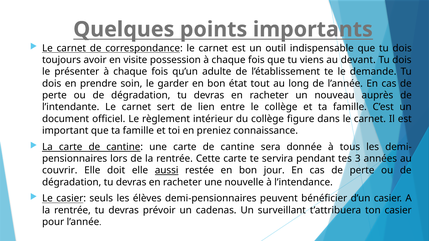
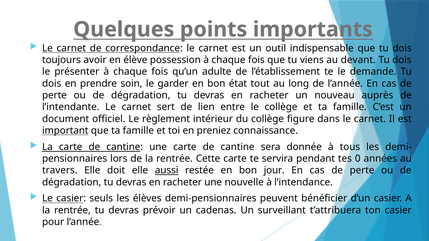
visite: visite -> élève
important underline: none -> present
3: 3 -> 0
couvrir: couvrir -> travers
